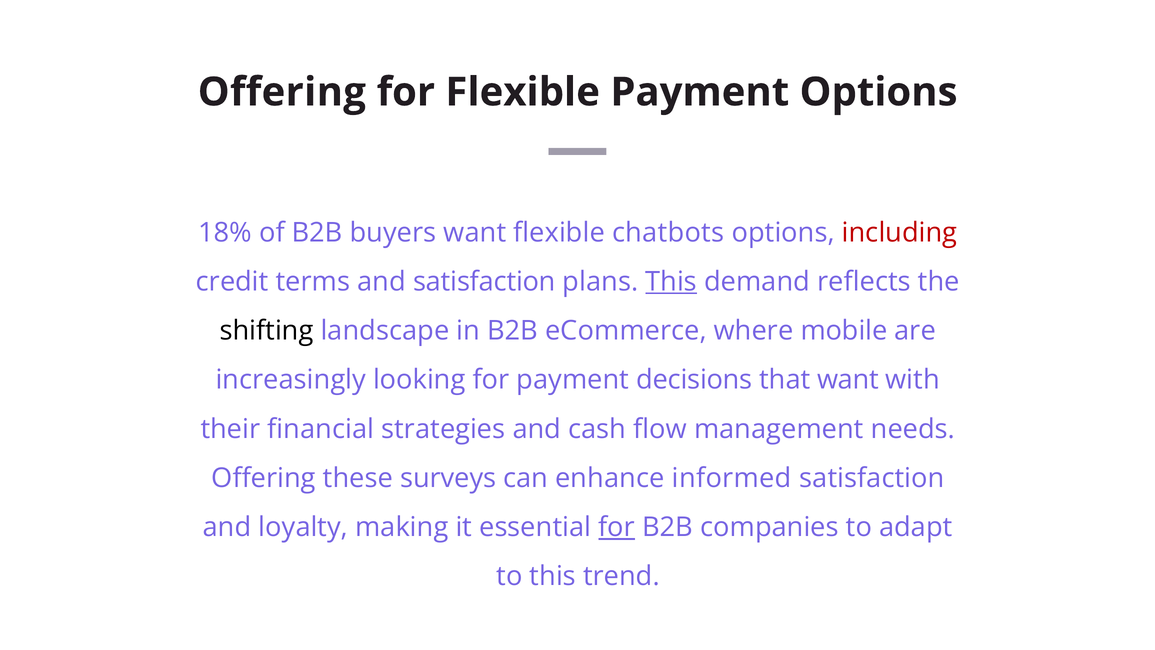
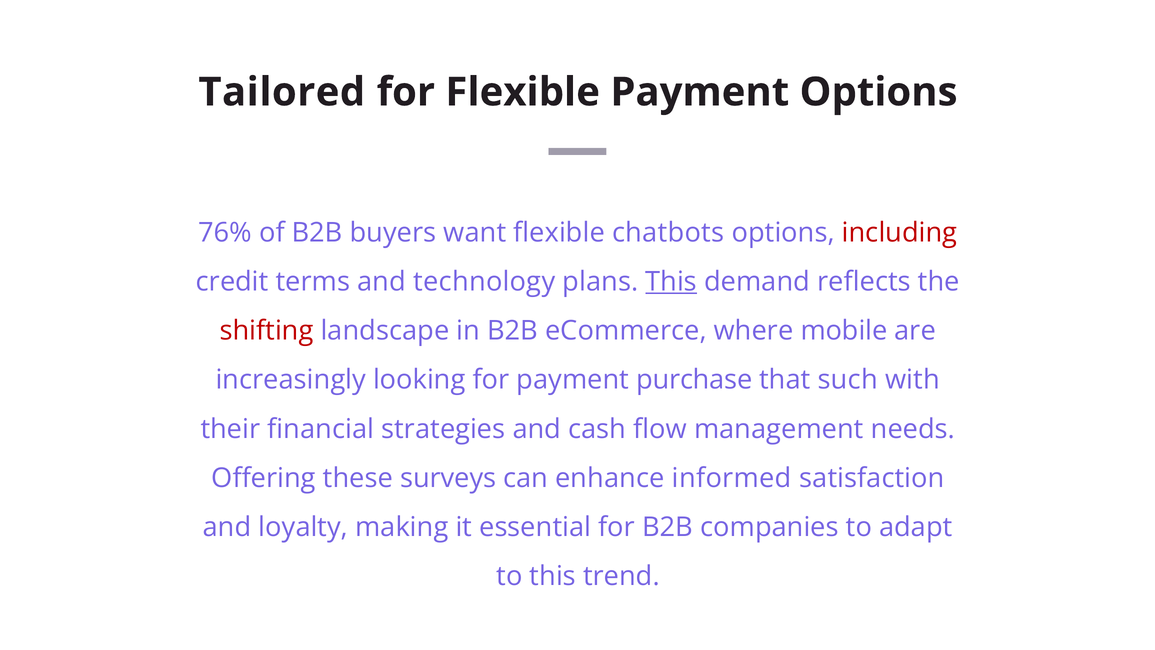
Offering at (282, 92): Offering -> Tailored
18%: 18% -> 76%
and satisfaction: satisfaction -> technology
shifting colour: black -> red
decisions: decisions -> purchase
that want: want -> such
for at (617, 527) underline: present -> none
